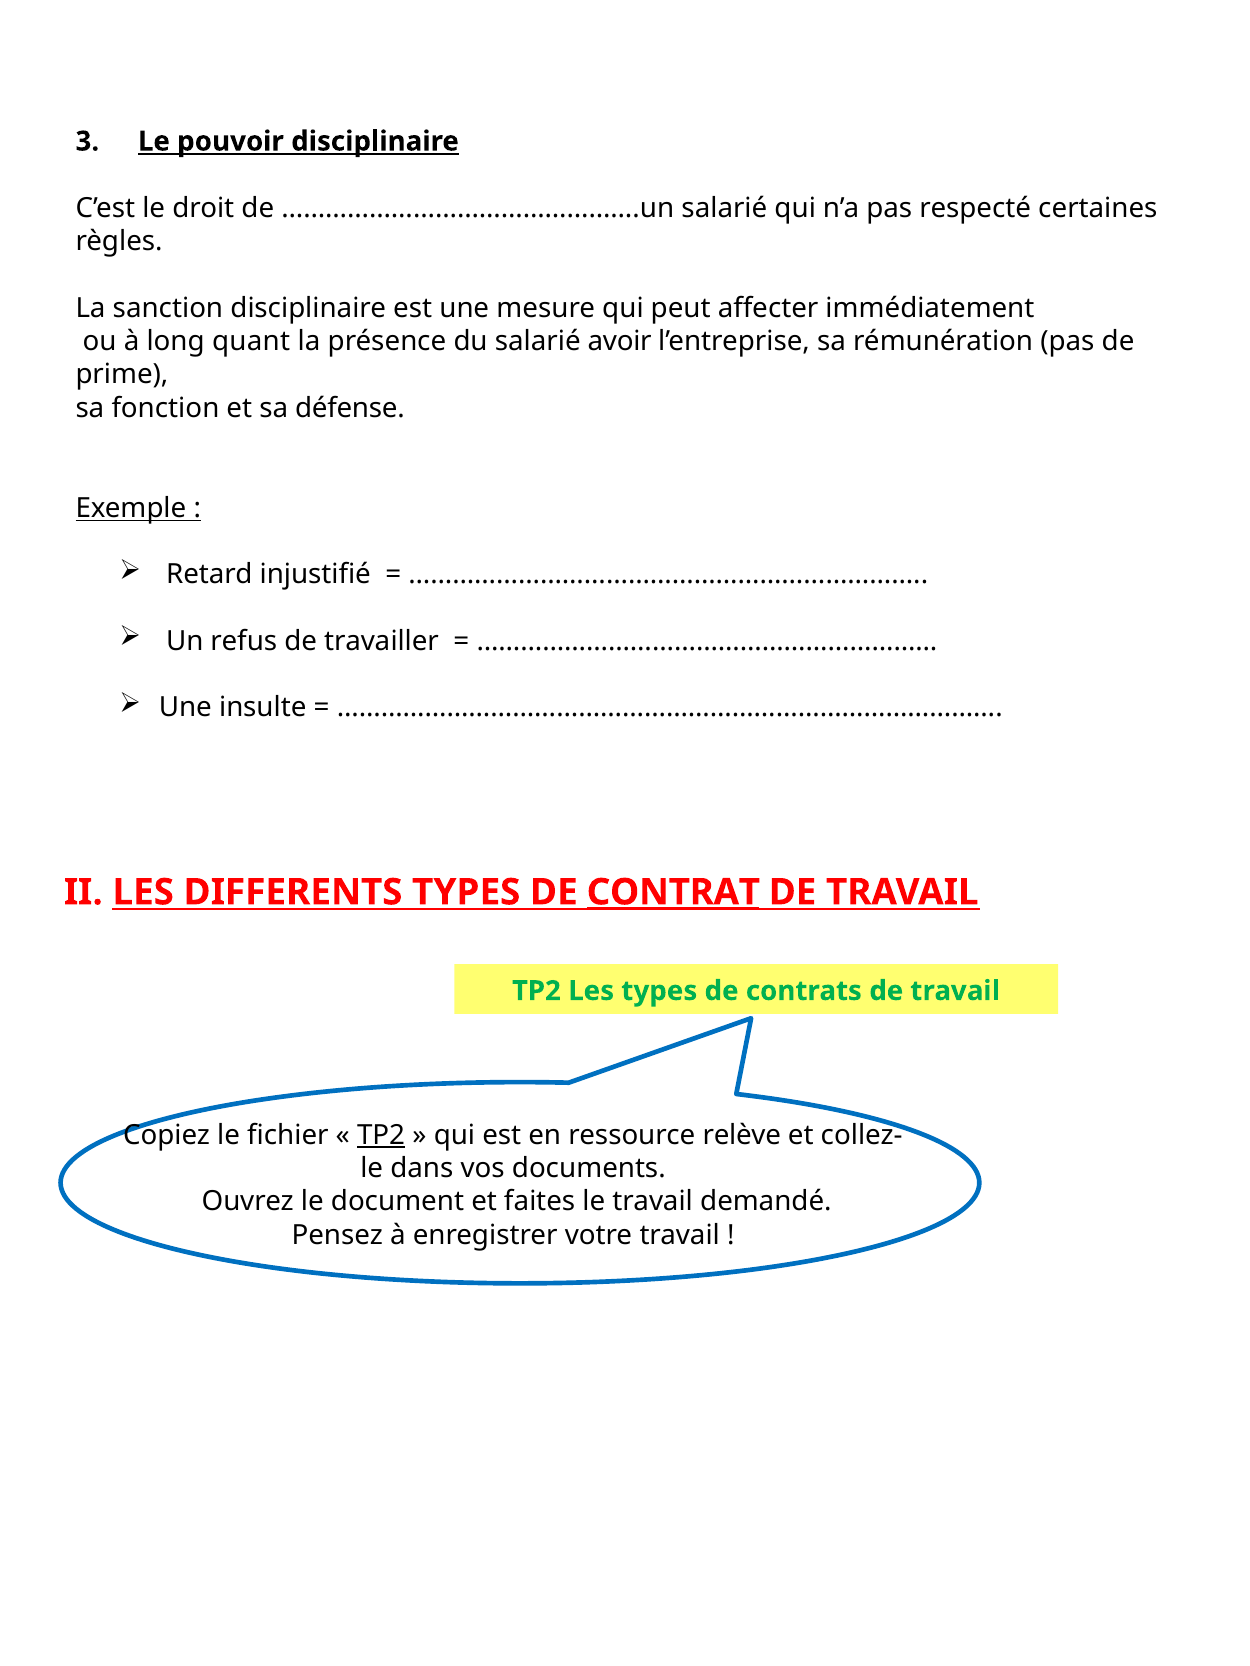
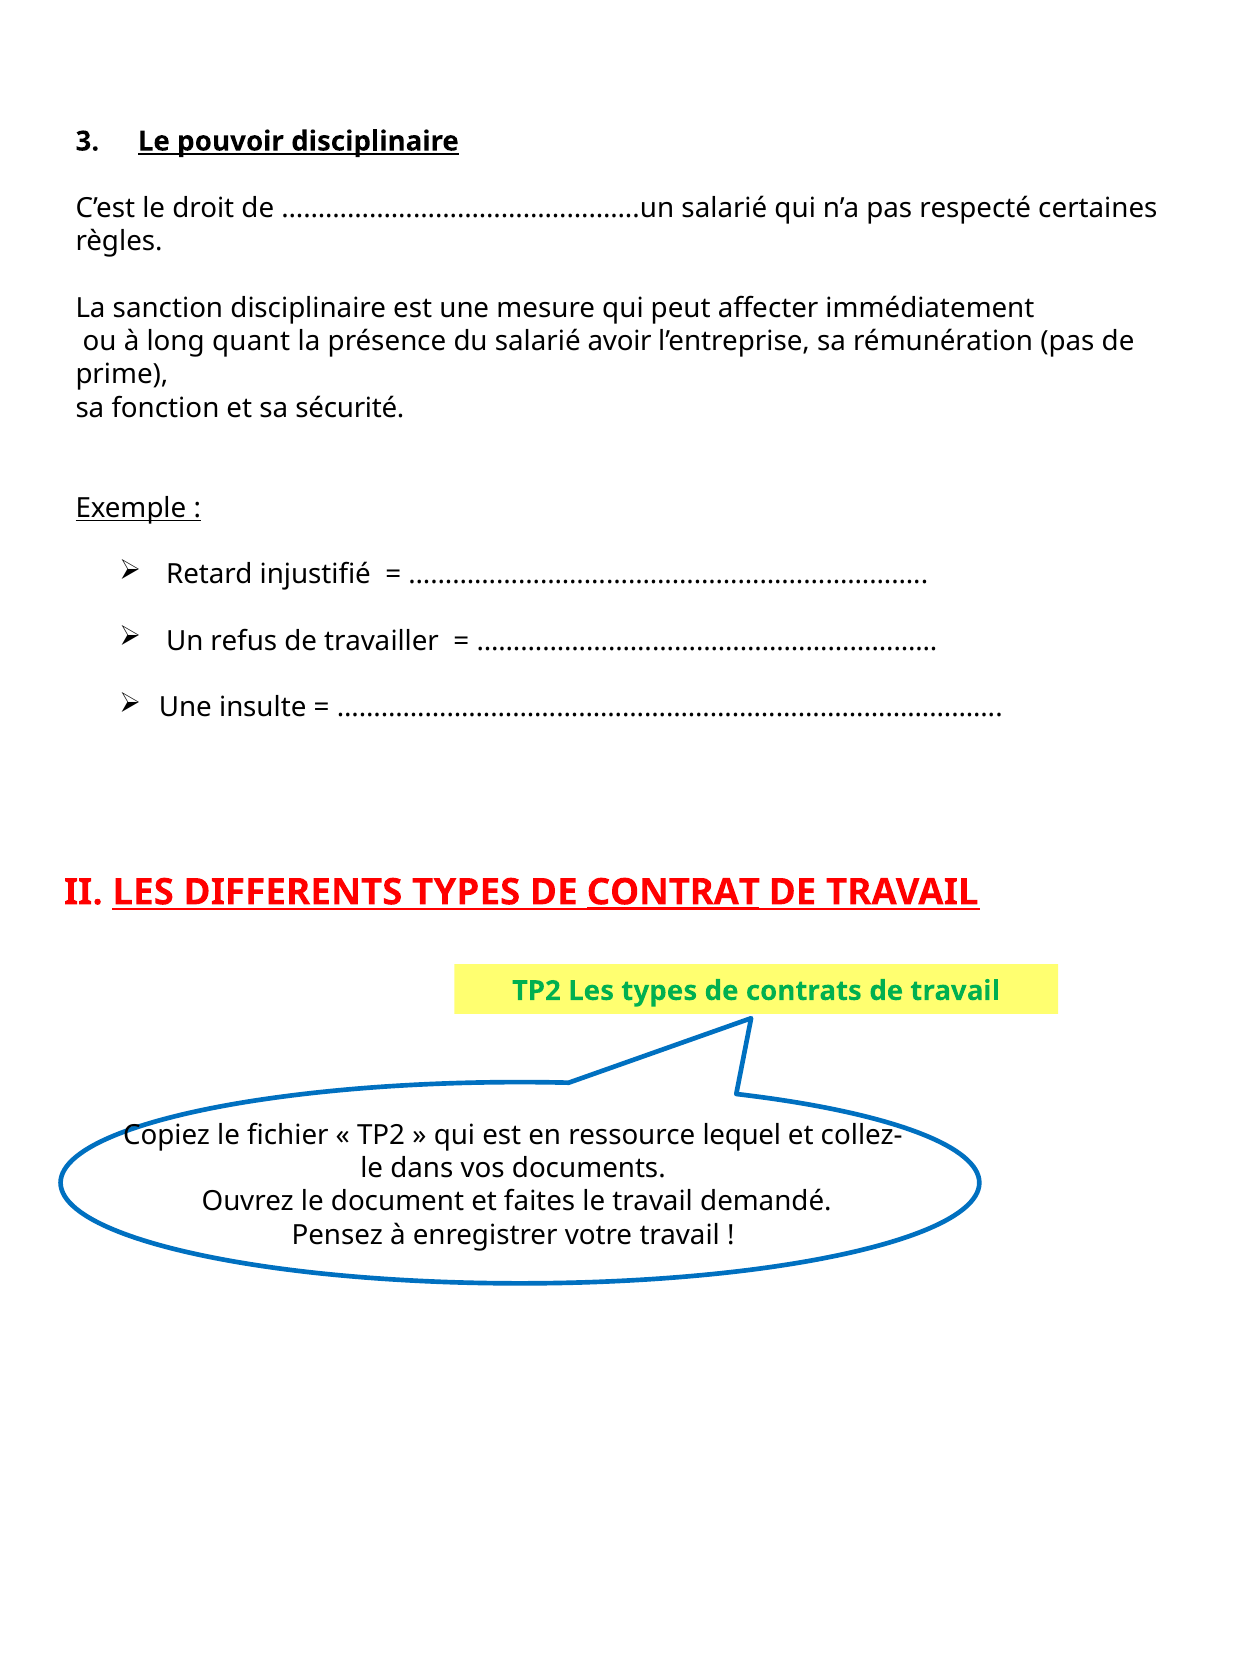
défense: défense -> sécurité
TP2 at (381, 1136) underline: present -> none
relève: relève -> lequel
